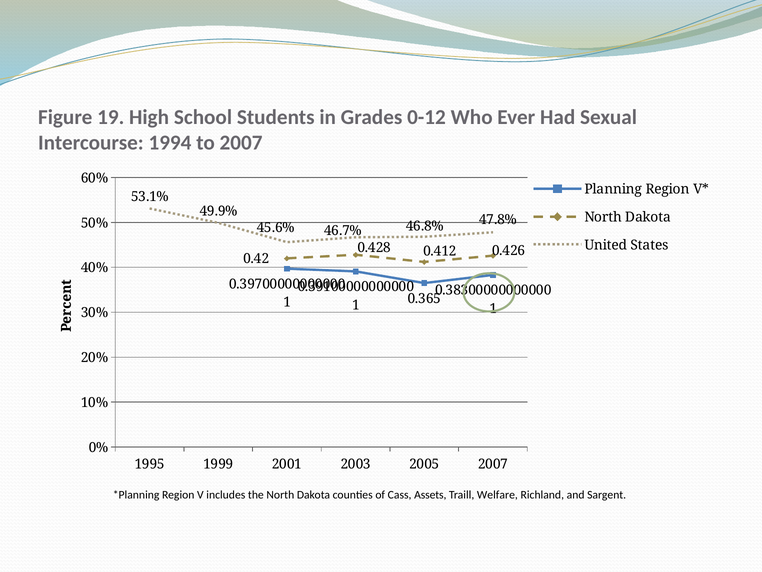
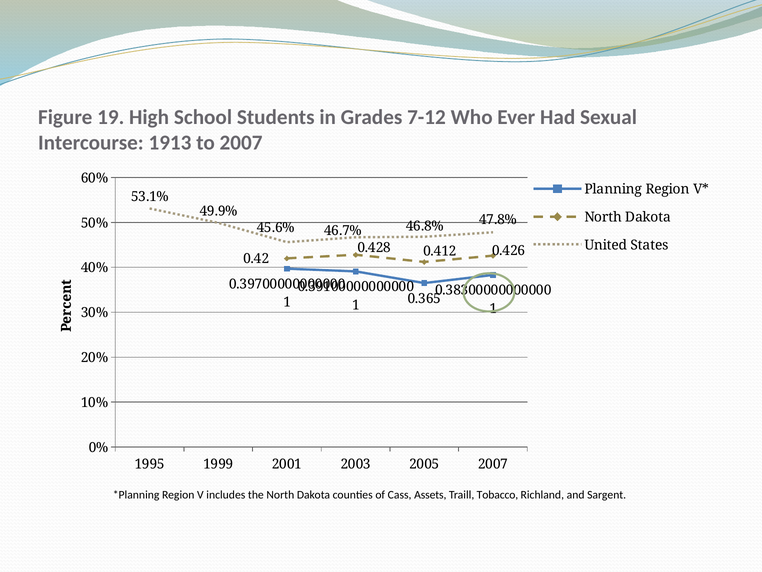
0-12: 0-12 -> 7-12
1994: 1994 -> 1913
Welfare: Welfare -> Tobacco
